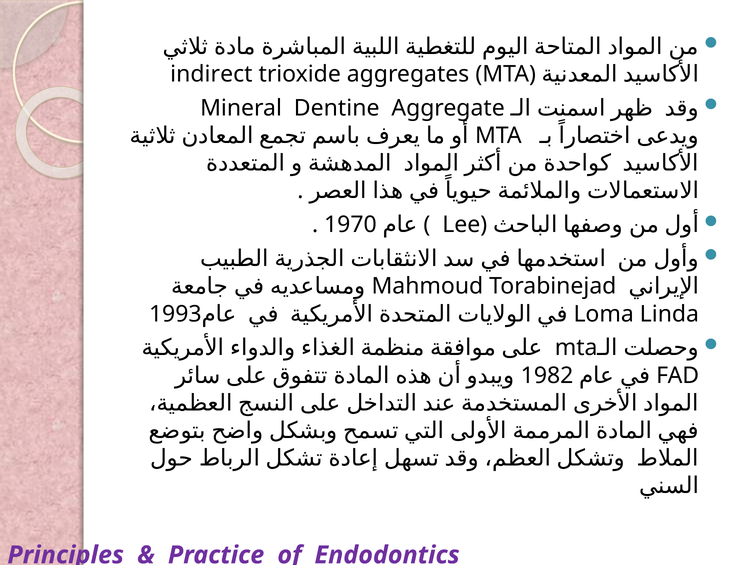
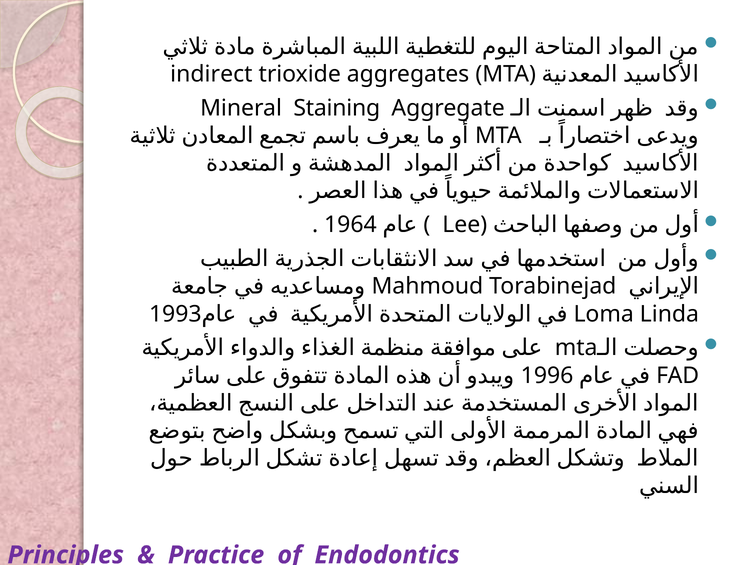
Dentine: Dentine -> Staining
1970: 1970 -> 1964
1982: 1982 -> 1996
